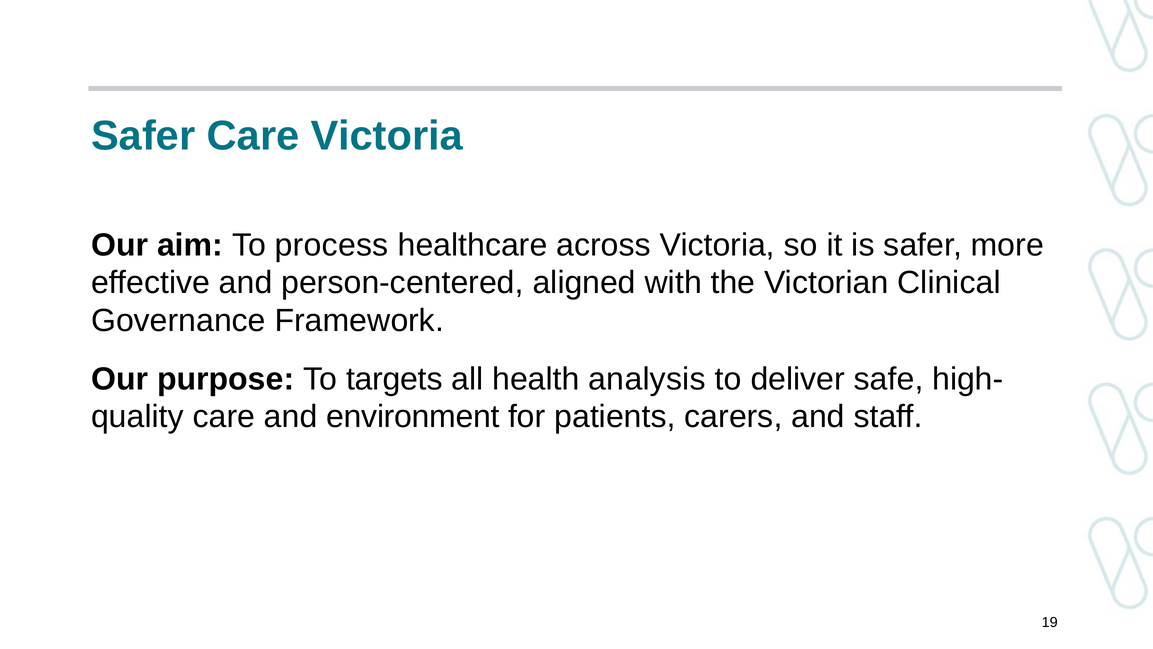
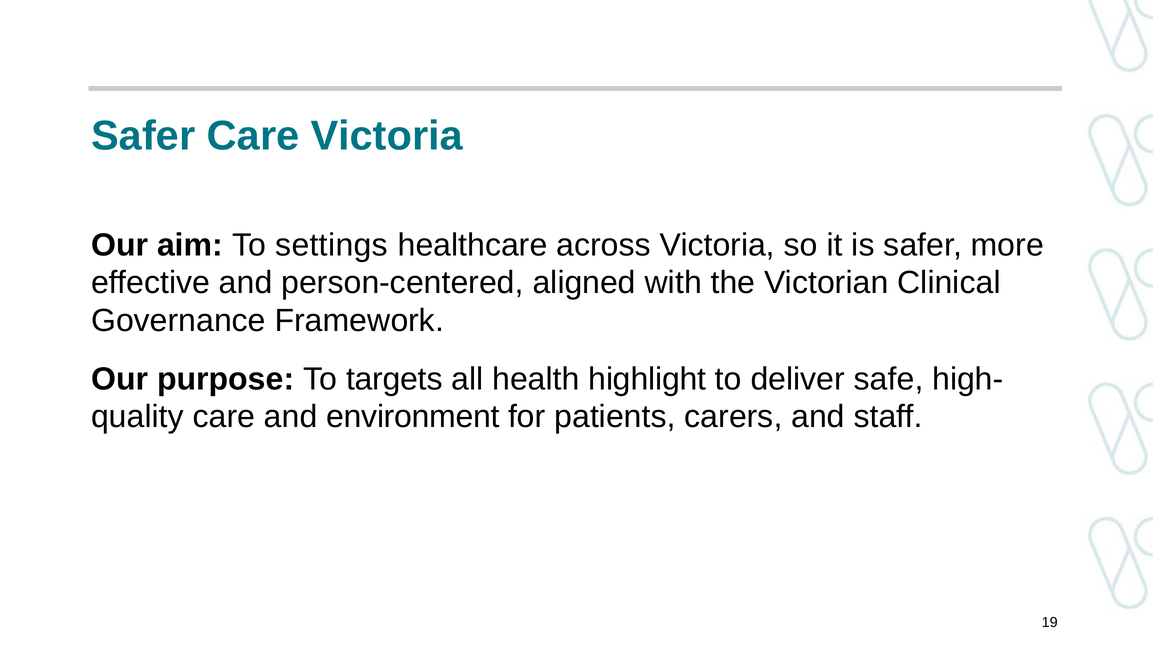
process: process -> settings
analysis: analysis -> highlight
